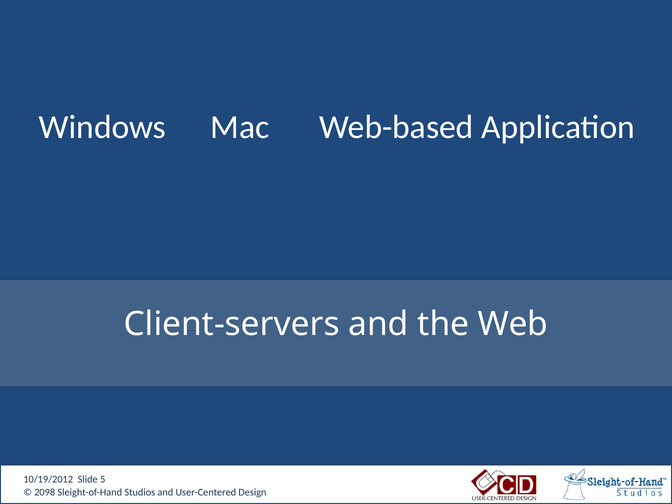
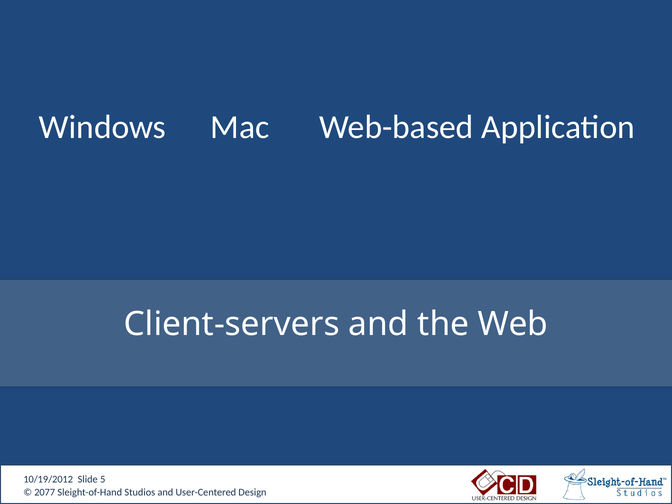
2098: 2098 -> 2077
